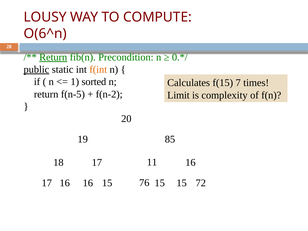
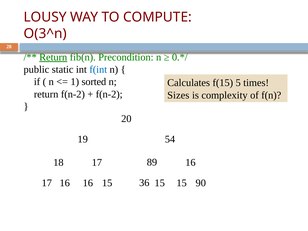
O(6^n: O(6^n -> O(3^n
public underline: present -> none
f(int colour: orange -> blue
7: 7 -> 5
return f(n-5: f(n-5 -> f(n-2
Limit: Limit -> Sizes
85: 85 -> 54
11: 11 -> 89
76: 76 -> 36
72: 72 -> 90
